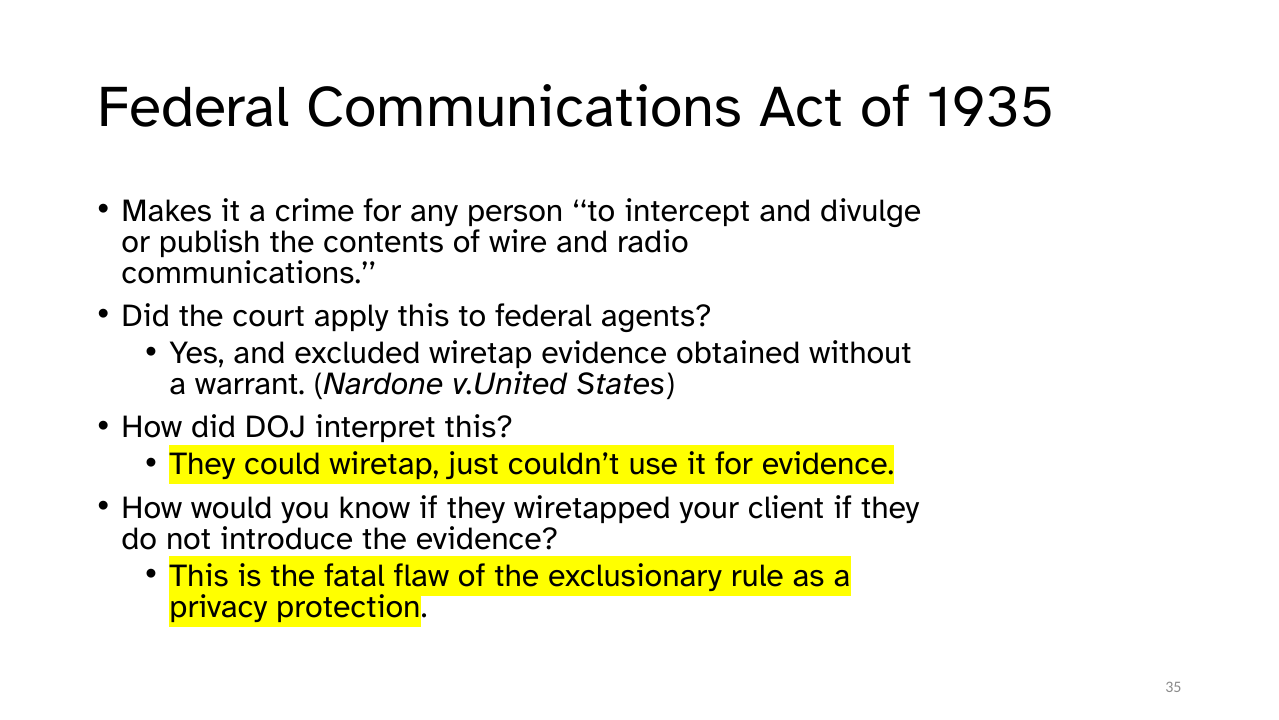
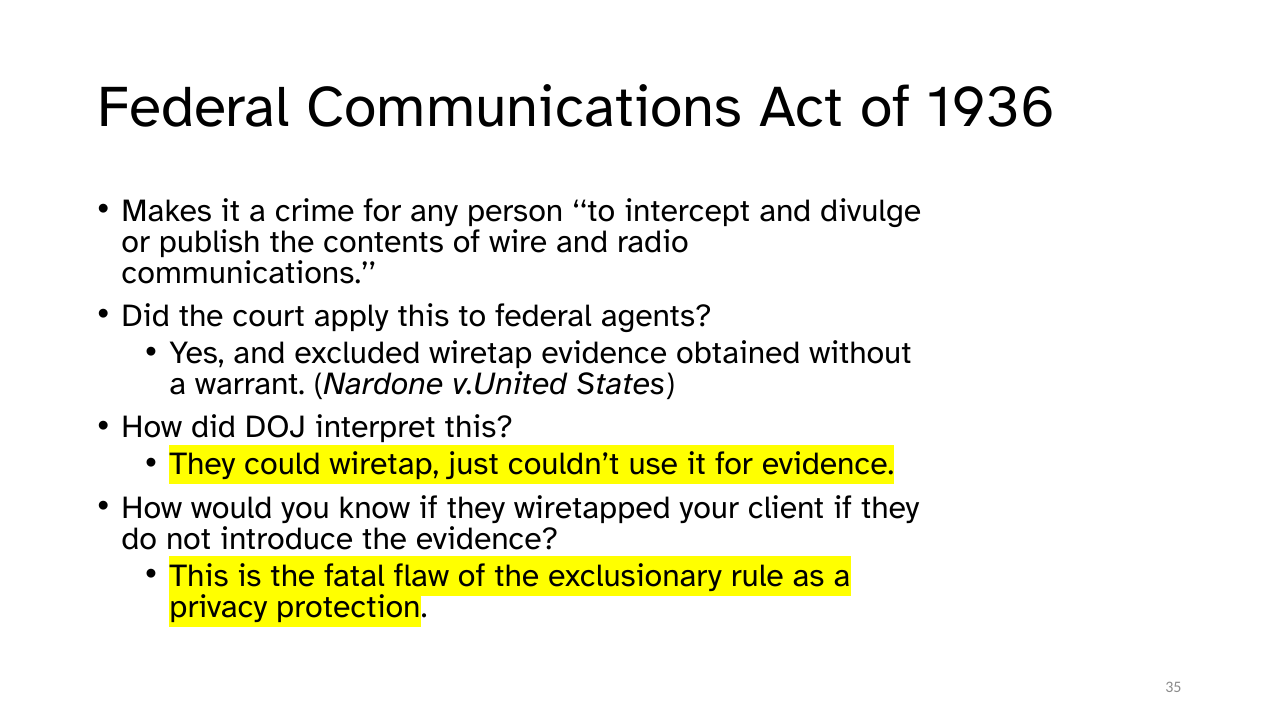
1935: 1935 -> 1936
